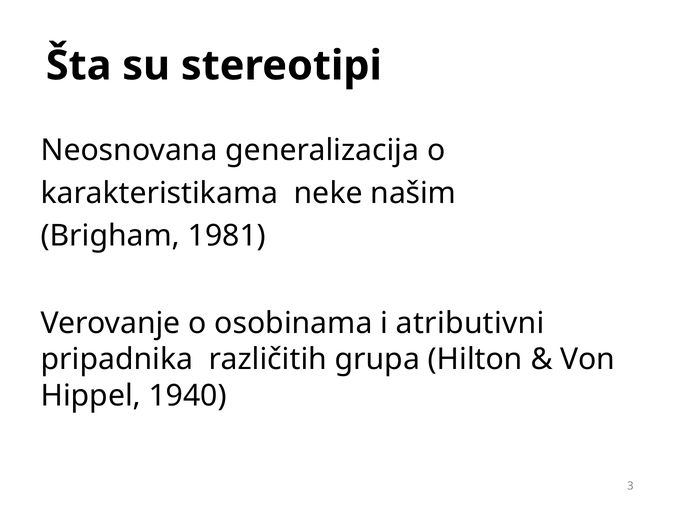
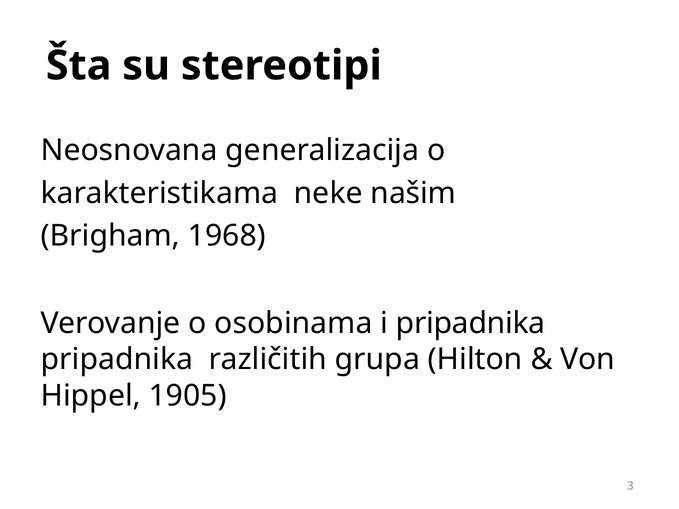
1981: 1981 -> 1968
i atributivni: atributivni -> pripadnika
1940: 1940 -> 1905
